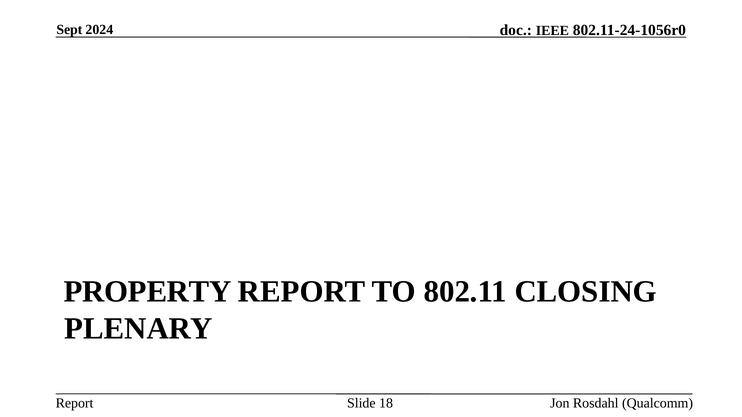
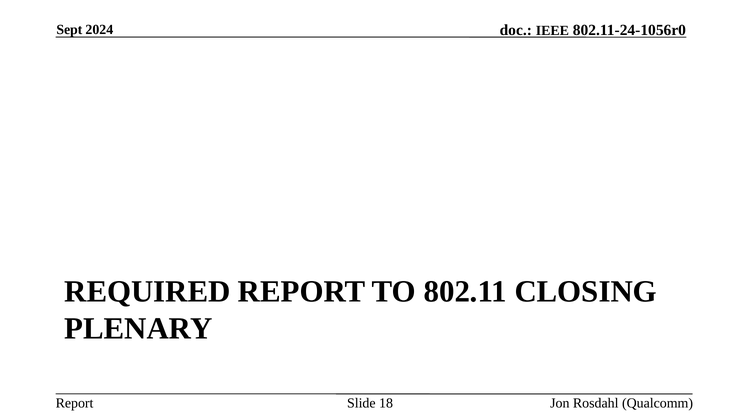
PROPERTY: PROPERTY -> REQUIRED
